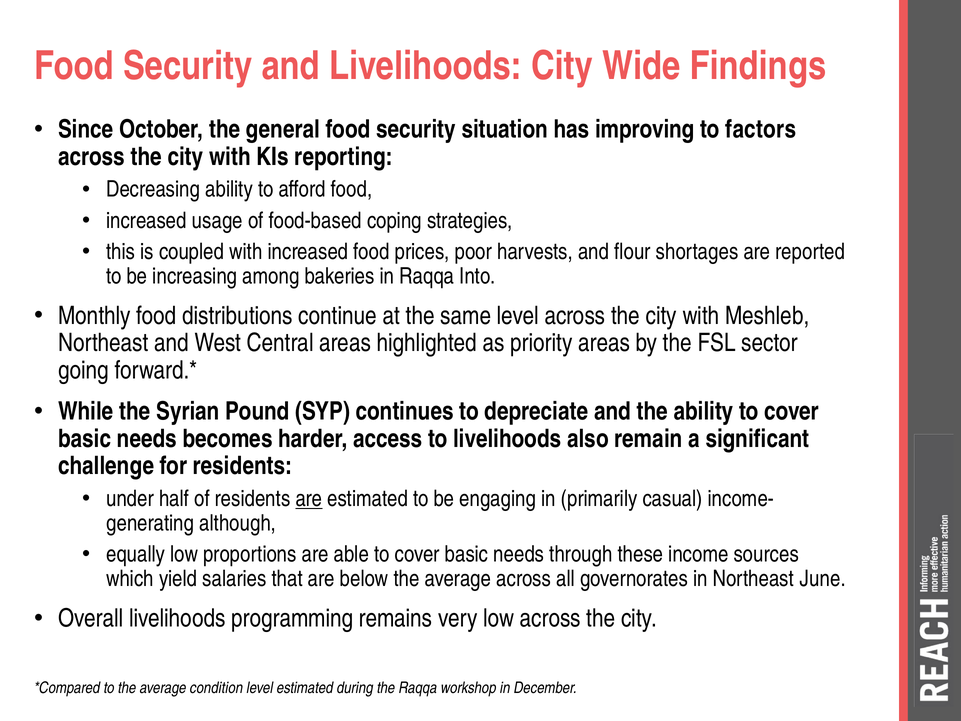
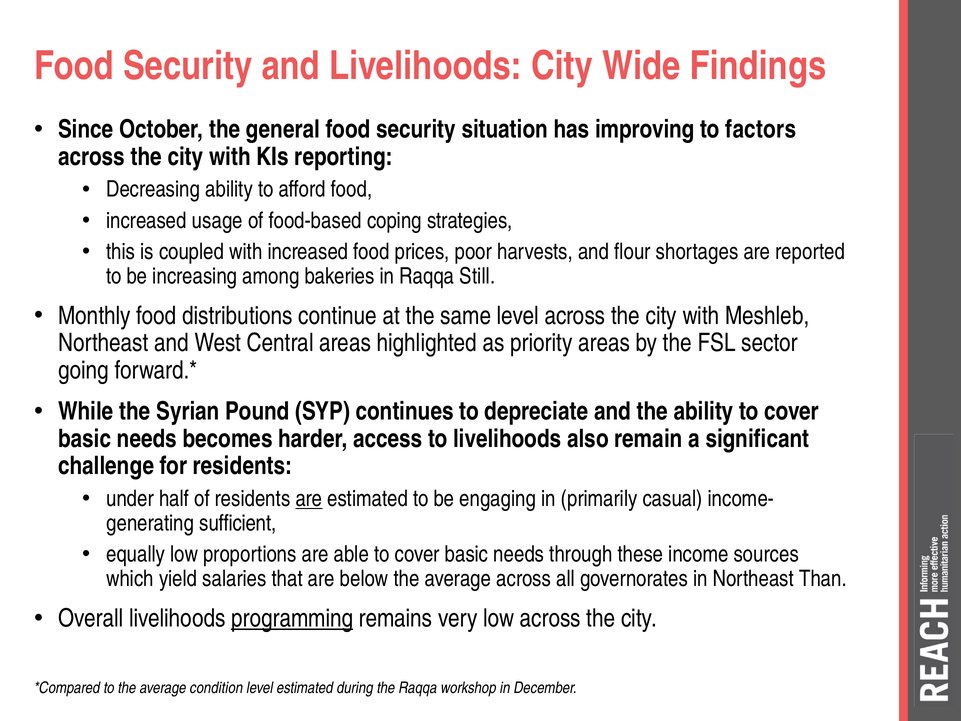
Into: Into -> Still
although: although -> sufficient
June: June -> Than
programming underline: none -> present
